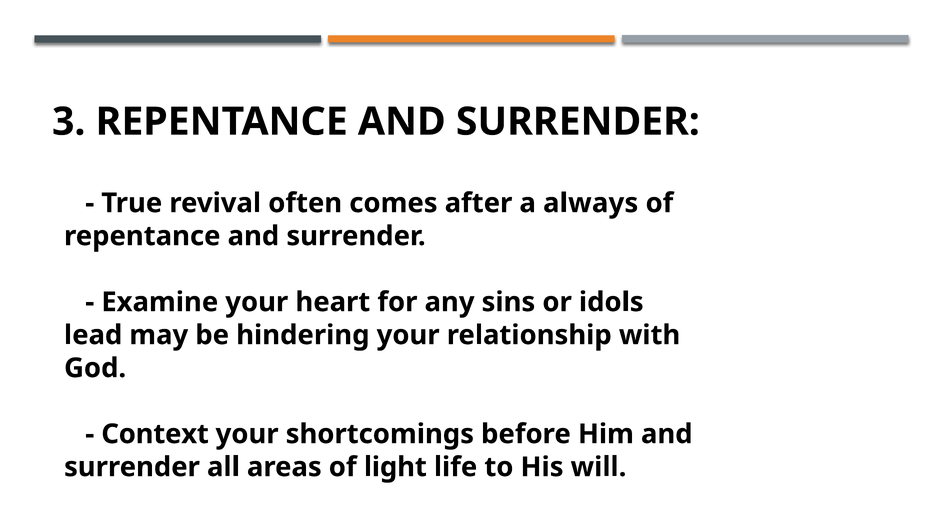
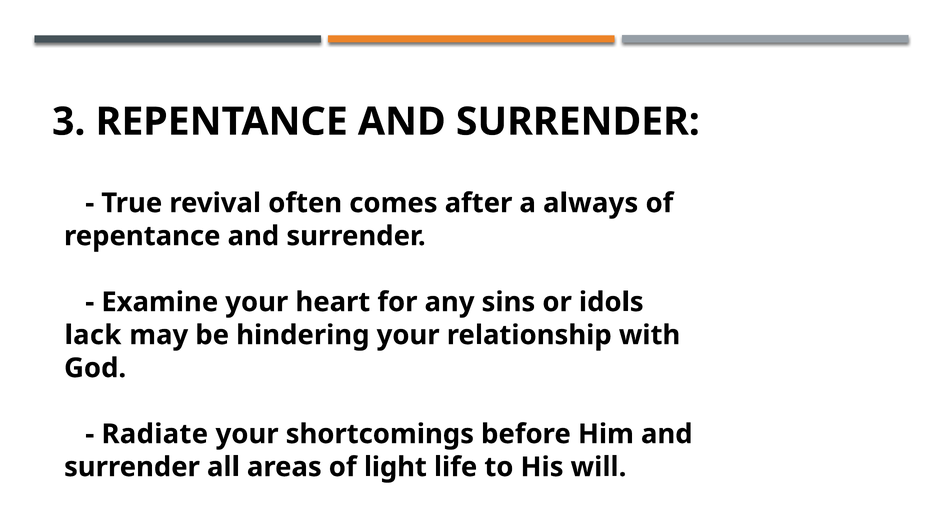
lead: lead -> lack
Context: Context -> Radiate
